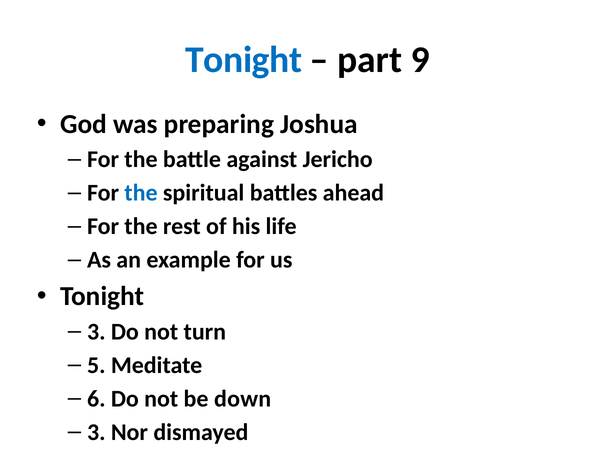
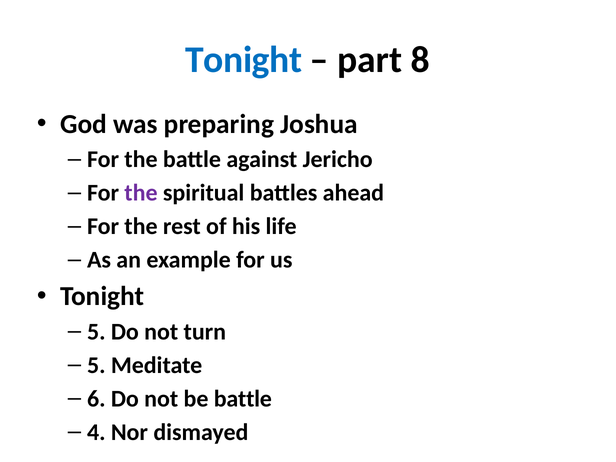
9: 9 -> 8
the at (141, 193) colour: blue -> purple
3 at (96, 332): 3 -> 5
be down: down -> battle
3 at (96, 432): 3 -> 4
